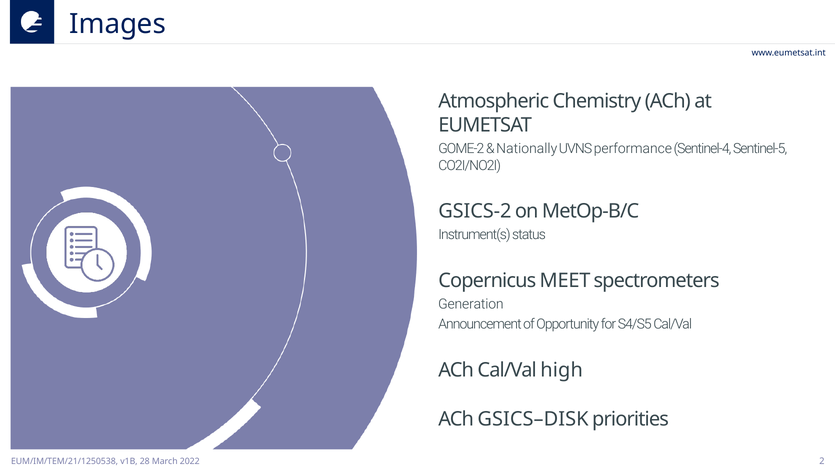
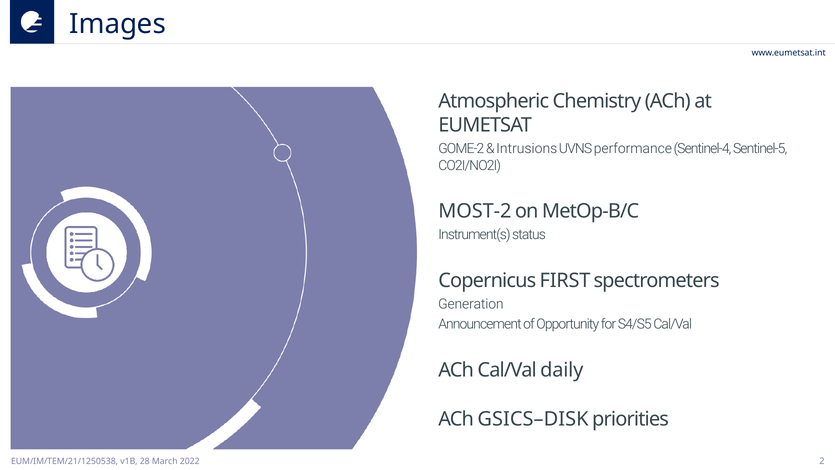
Nationally: Nationally -> Intrusions
GSICS-2: GSICS-2 -> MOST-2
MEET: MEET -> FIRST
high: high -> daily
